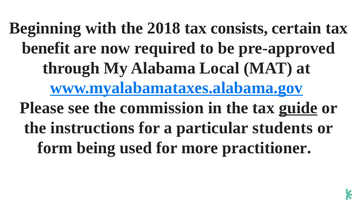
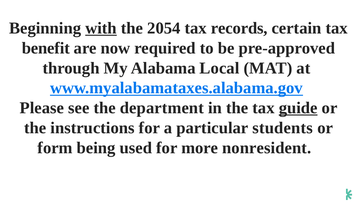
with underline: none -> present
2018: 2018 -> 2054
consists: consists -> records
commission: commission -> department
practitioner: practitioner -> nonresident
